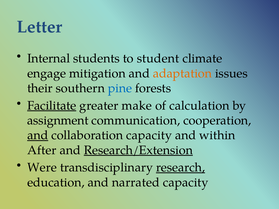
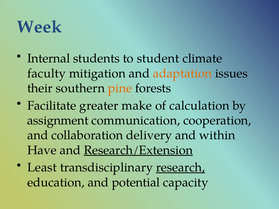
Letter: Letter -> Week
engage: engage -> faculty
pine colour: blue -> orange
Facilitate underline: present -> none
and at (38, 135) underline: present -> none
collaboration capacity: capacity -> delivery
After: After -> Have
Were: Were -> Least
narrated: narrated -> potential
